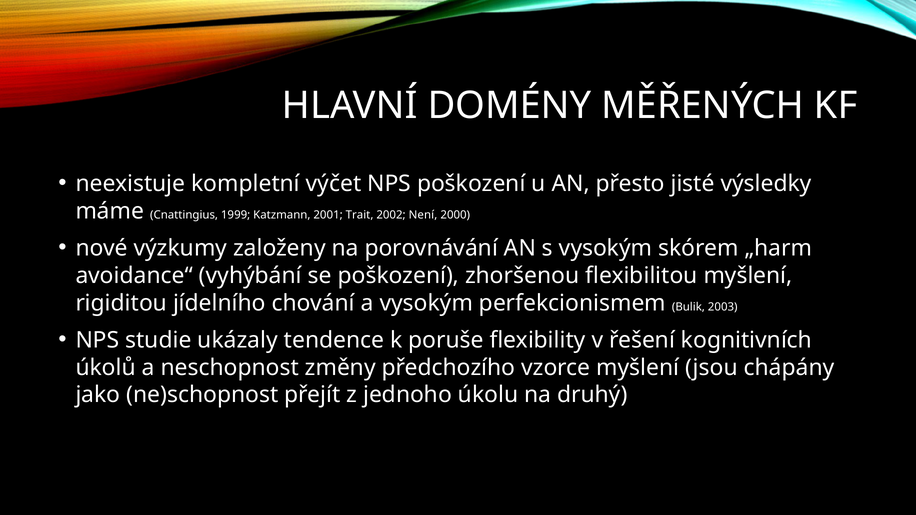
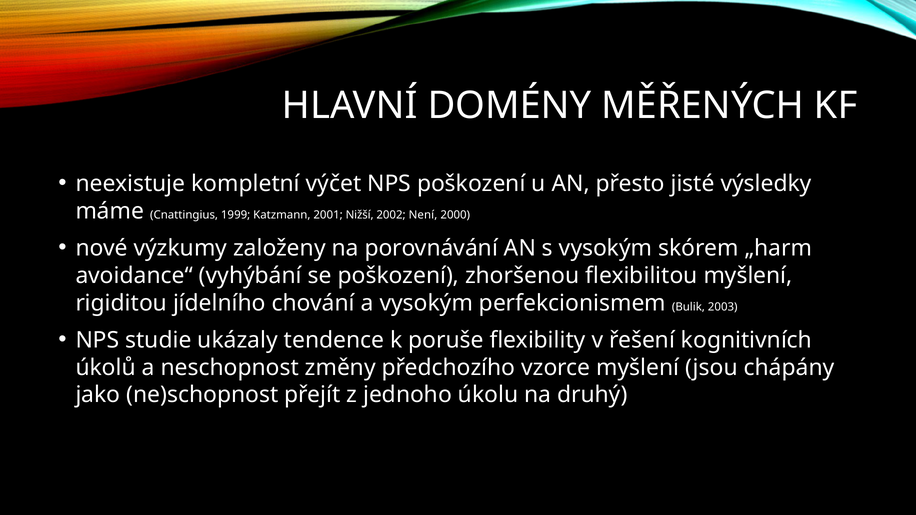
Trait: Trait -> Nižší
